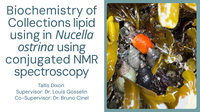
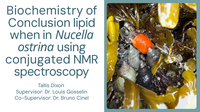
Collections: Collections -> Conclusion
using at (25, 35): using -> when
